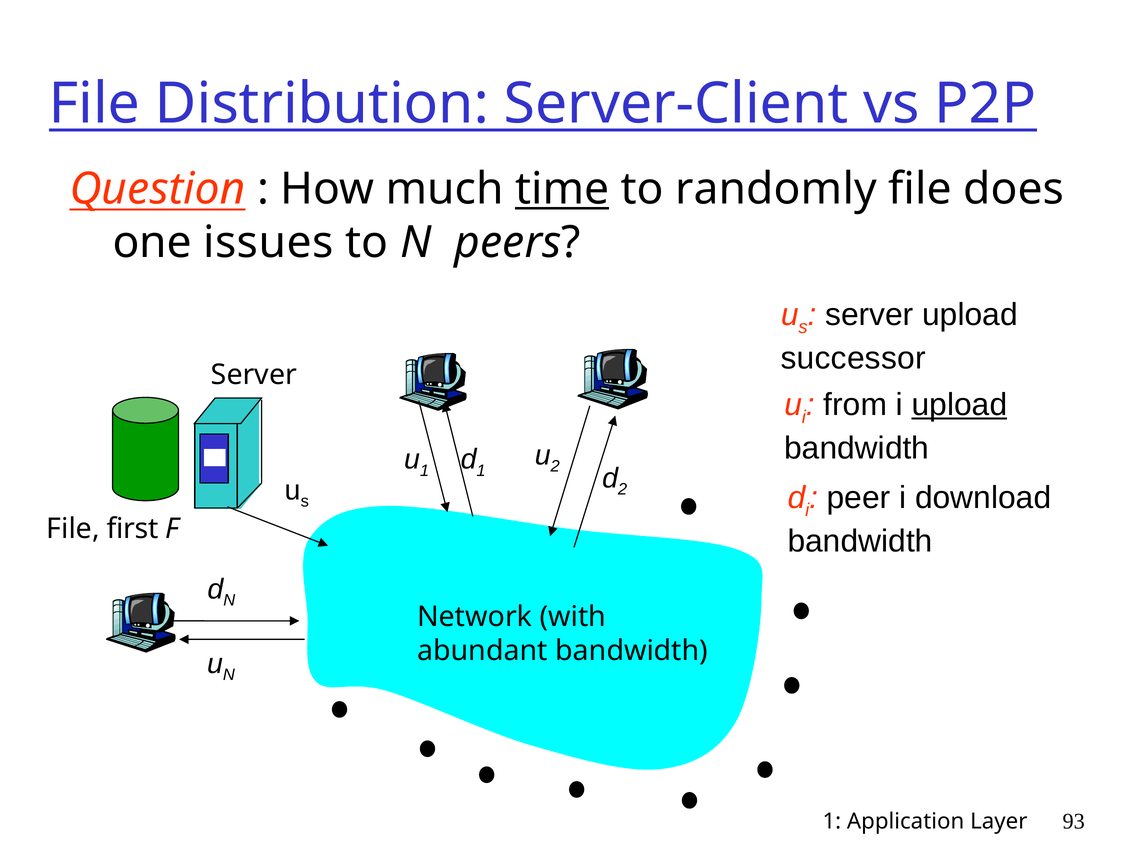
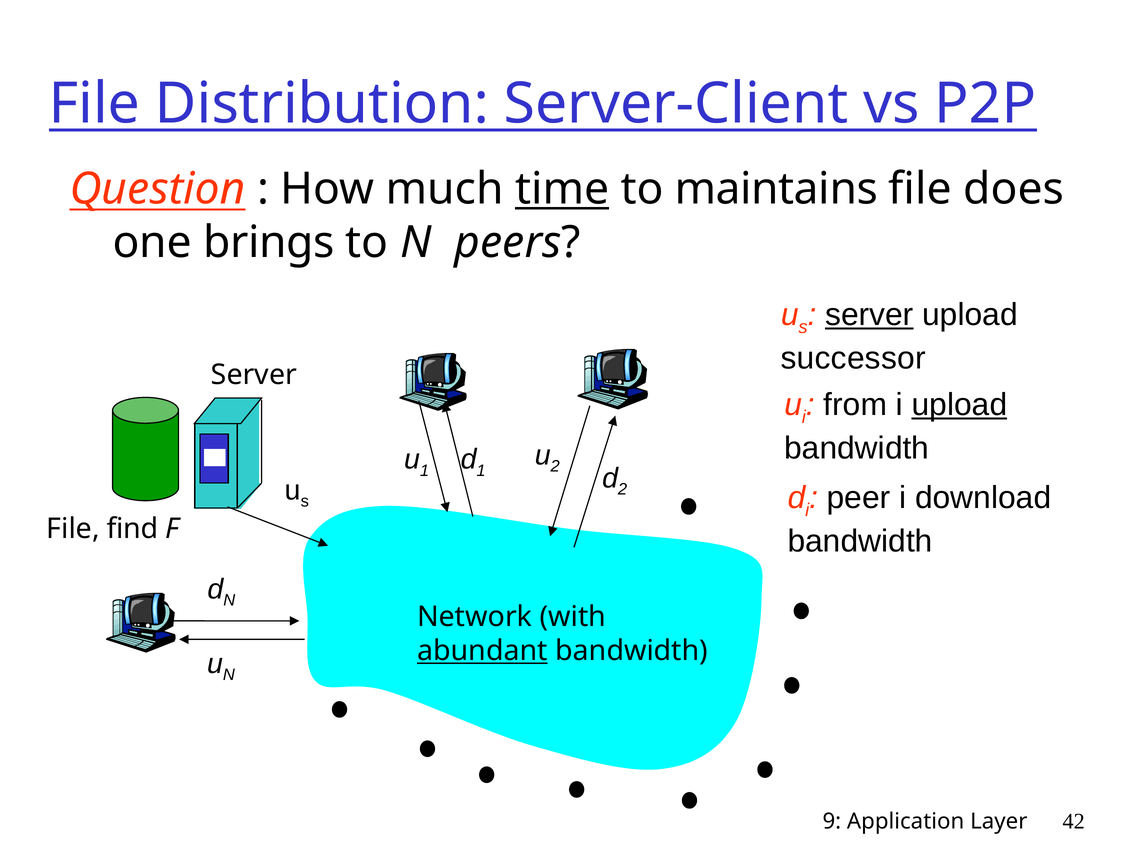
randomly: randomly -> maintains
issues: issues -> brings
server at (869, 315) underline: none -> present
first: first -> find
abundant underline: none -> present
1 at (832, 821): 1 -> 9
93: 93 -> 42
